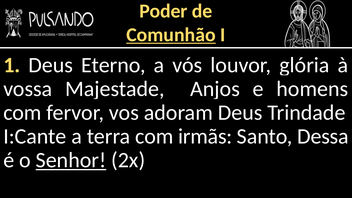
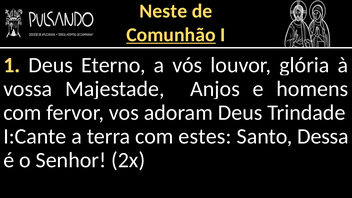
Poder: Poder -> Neste
irmãs: irmãs -> estes
Senhor underline: present -> none
